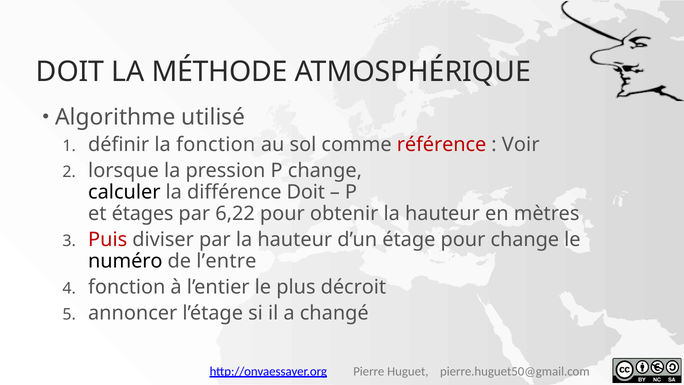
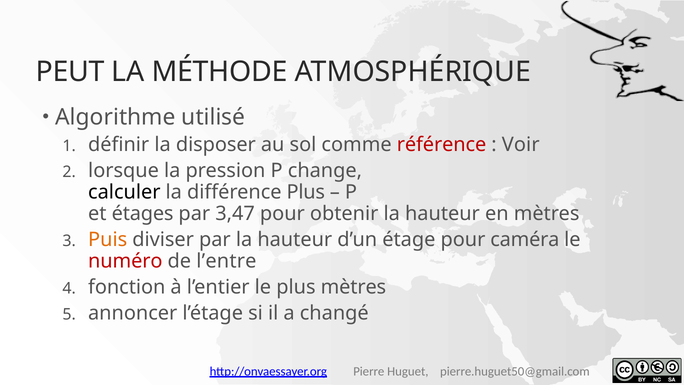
DOIT at (70, 72): DOIT -> PEUT
la fonction: fonction -> disposer
différence Doit: Doit -> Plus
6,22: 6,22 -> 3,47
Puis colour: red -> orange
pour change: change -> caméra
numéro colour: black -> red
plus décroit: décroit -> mètres
